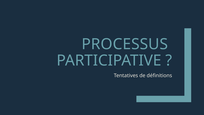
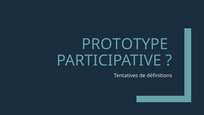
PROCESSUS: PROCESSUS -> PROTOTYPE
